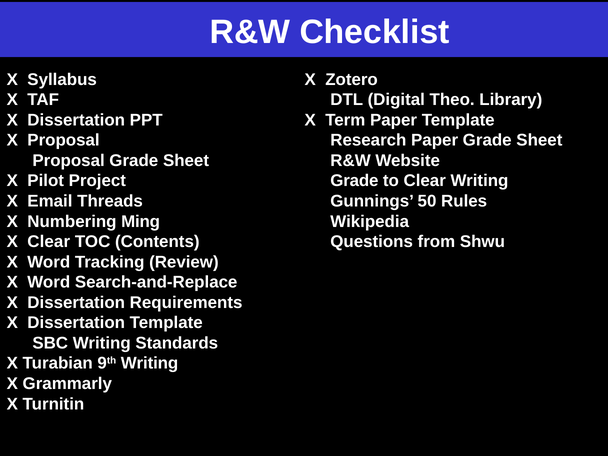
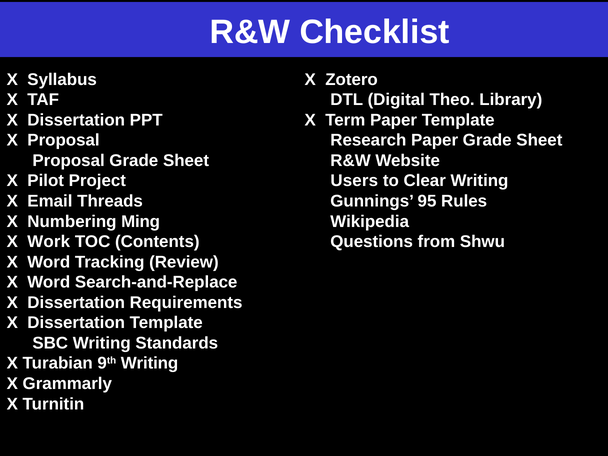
Grade at (354, 181): Grade -> Users
50: 50 -> 95
X Clear: Clear -> Work
